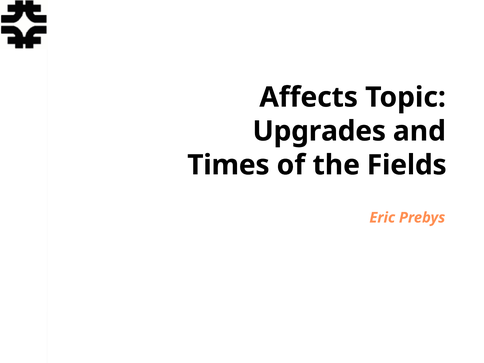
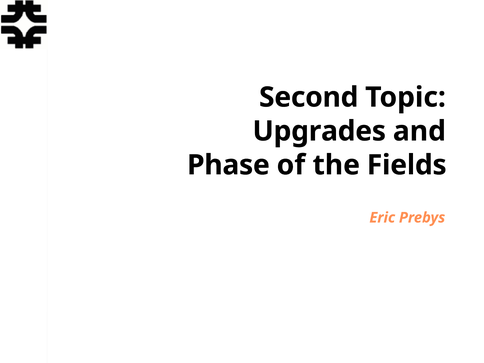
Affects: Affects -> Second
Times: Times -> Phase
